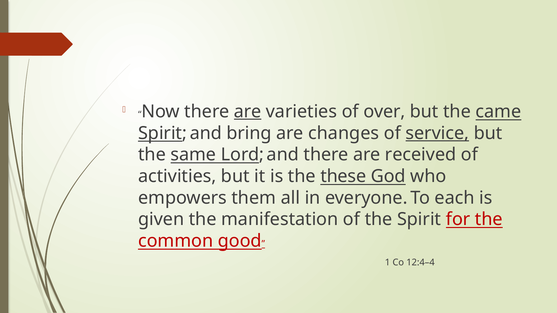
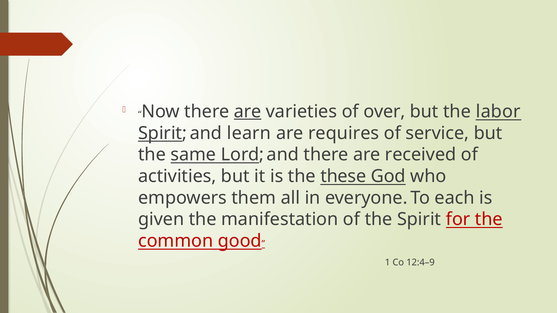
came: came -> labor
bring: bring -> learn
changes: changes -> requires
service underline: present -> none
12:4–4: 12:4–4 -> 12:4–9
